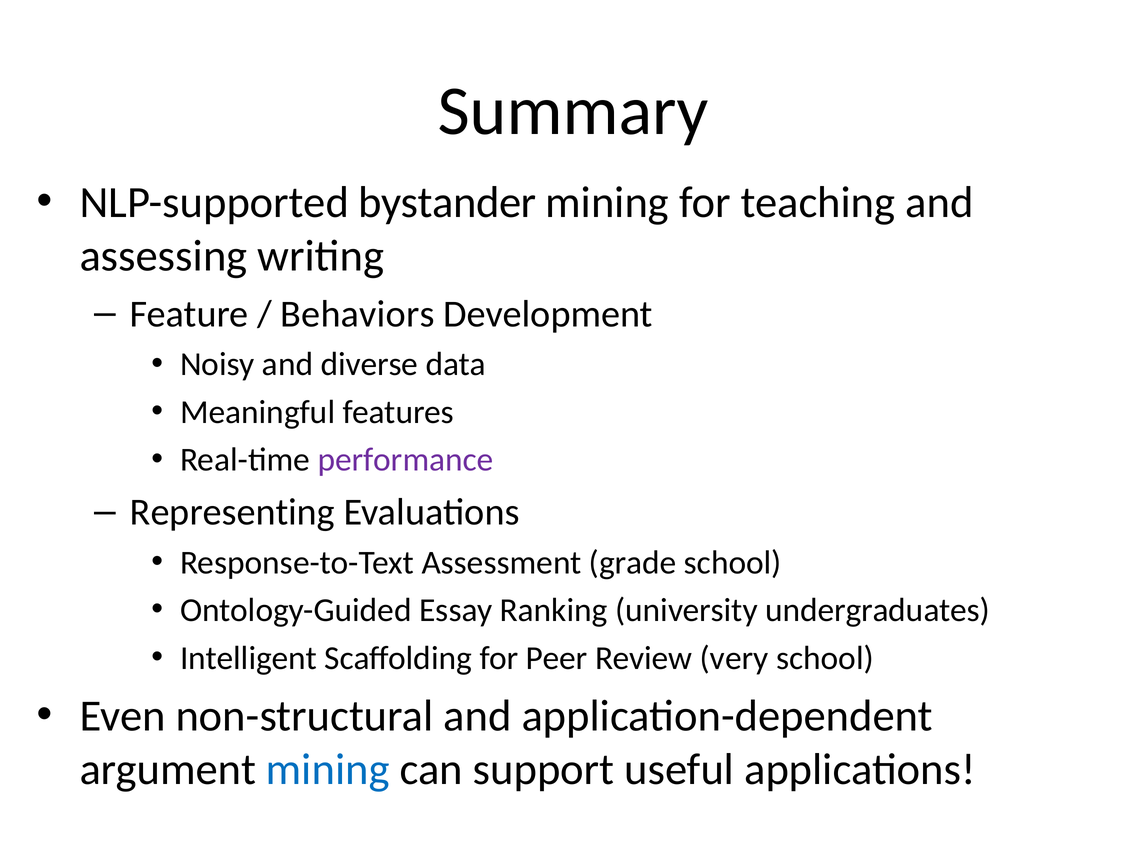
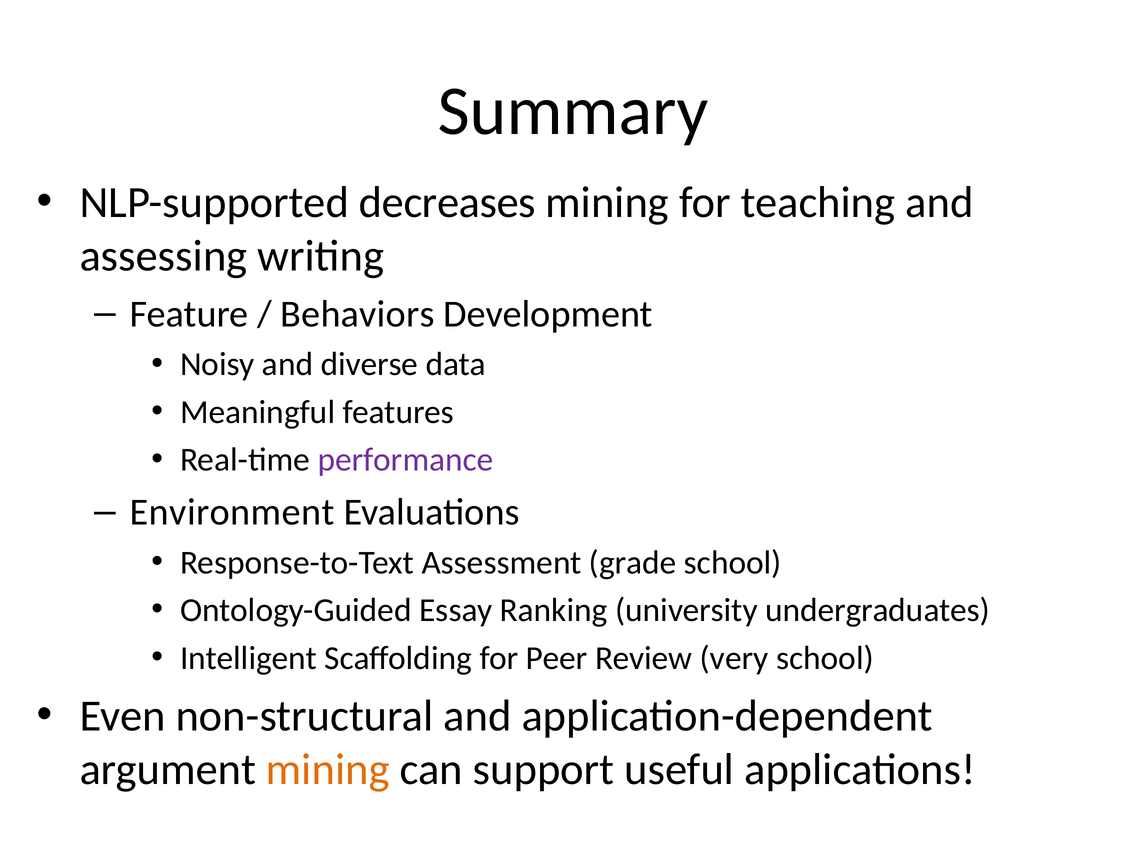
bystander: bystander -> decreases
Representing: Representing -> Environment
mining at (328, 770) colour: blue -> orange
